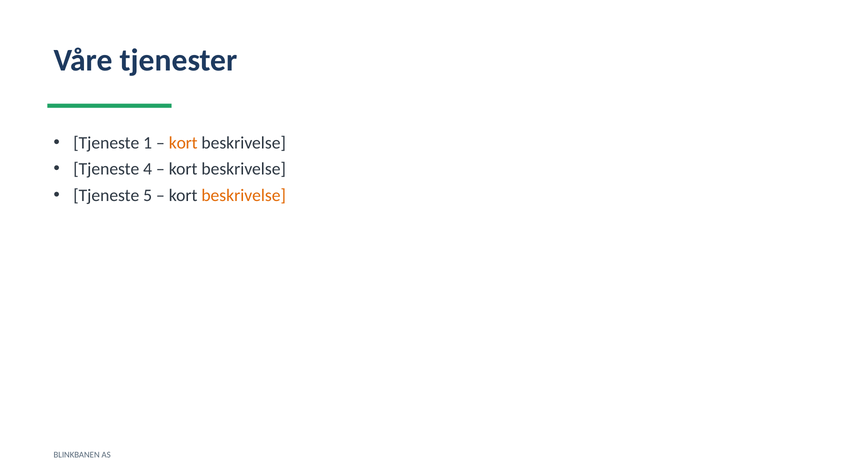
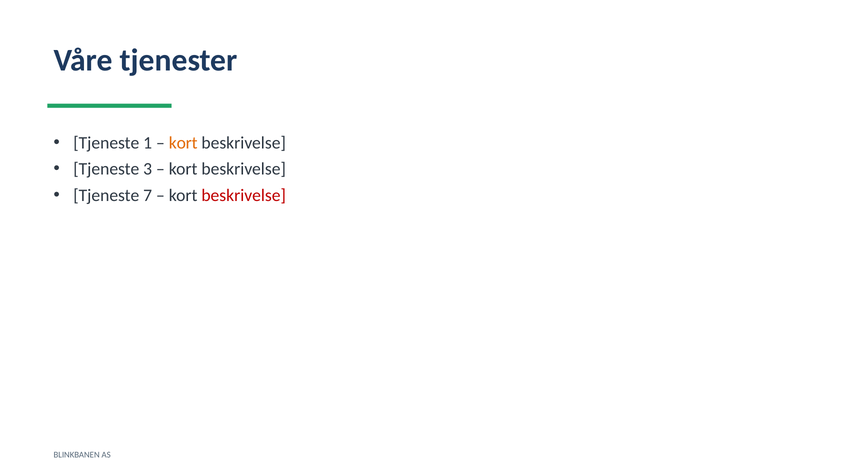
4: 4 -> 3
5: 5 -> 7
beskrivelse at (244, 195) colour: orange -> red
